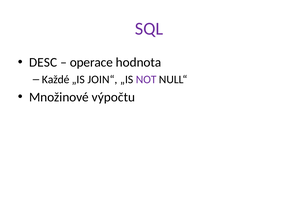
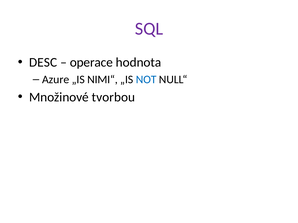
Každé: Každé -> Azure
JOIN“: JOIN“ -> NIMI“
NOT colour: purple -> blue
výpočtu: výpočtu -> tvorbou
